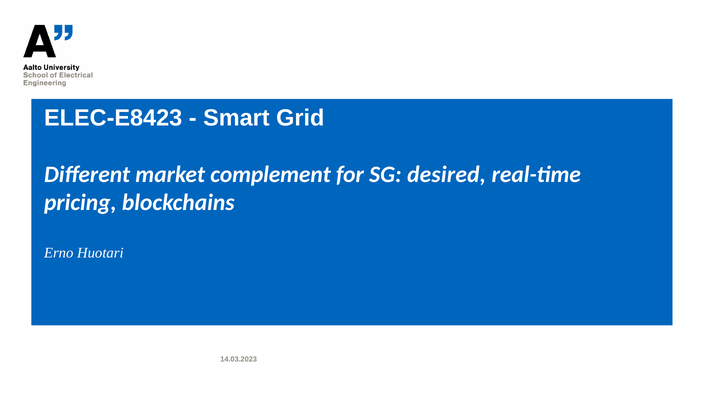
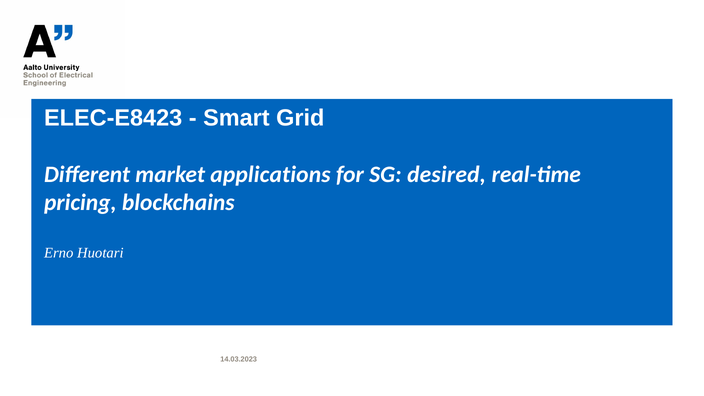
complement: complement -> applications
